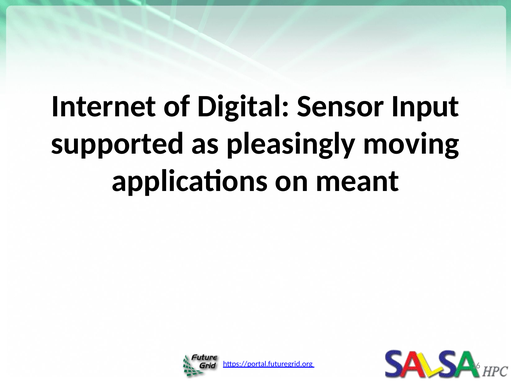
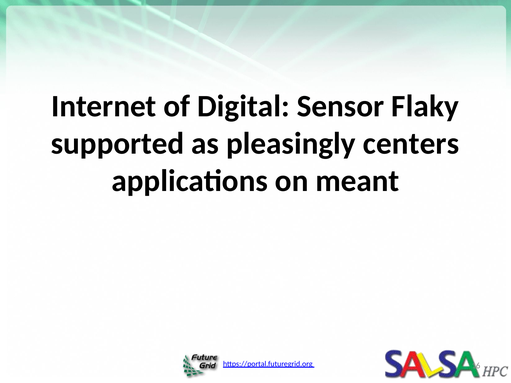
Input: Input -> Flaky
moving: moving -> centers
